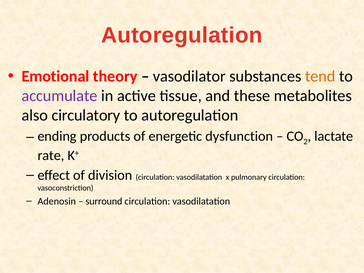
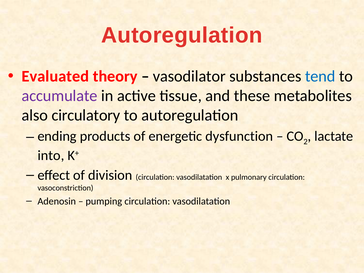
Emotional: Emotional -> Evaluated
tend colour: orange -> blue
rate: rate -> into
surround: surround -> pumping
